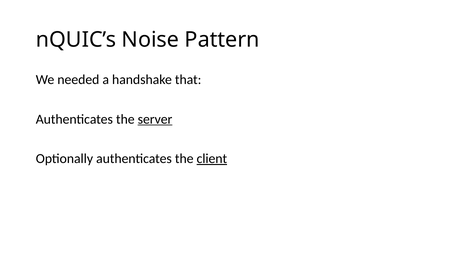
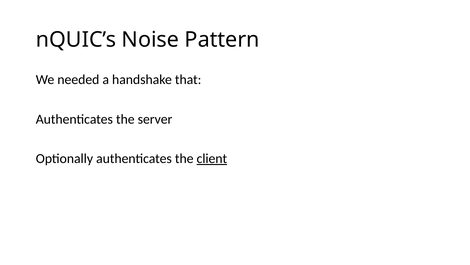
server underline: present -> none
